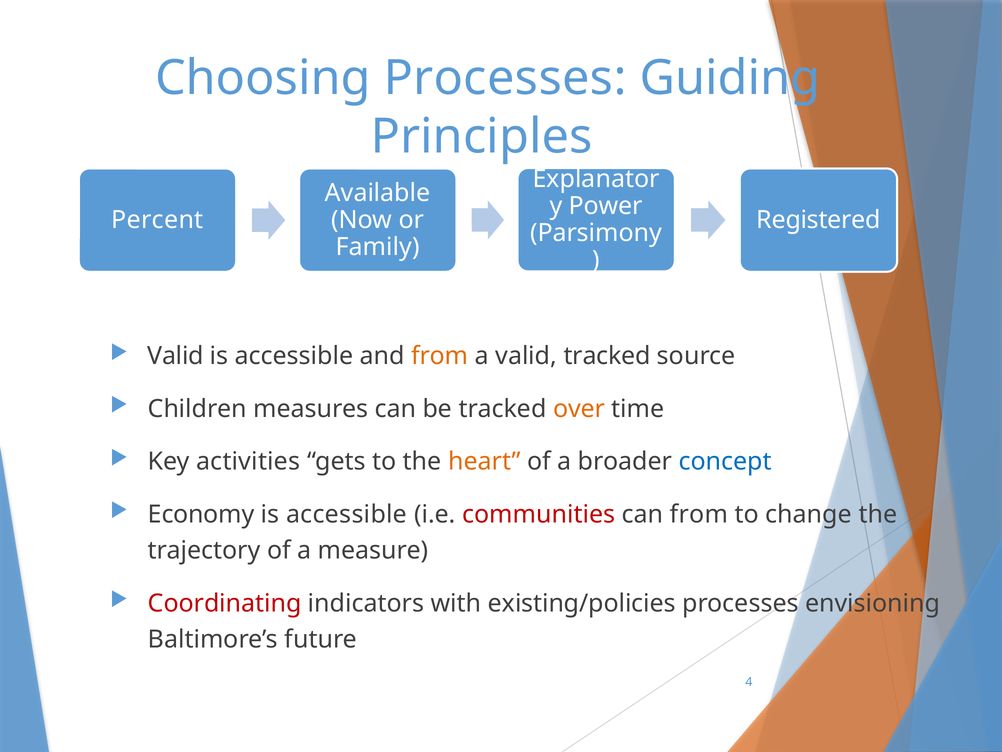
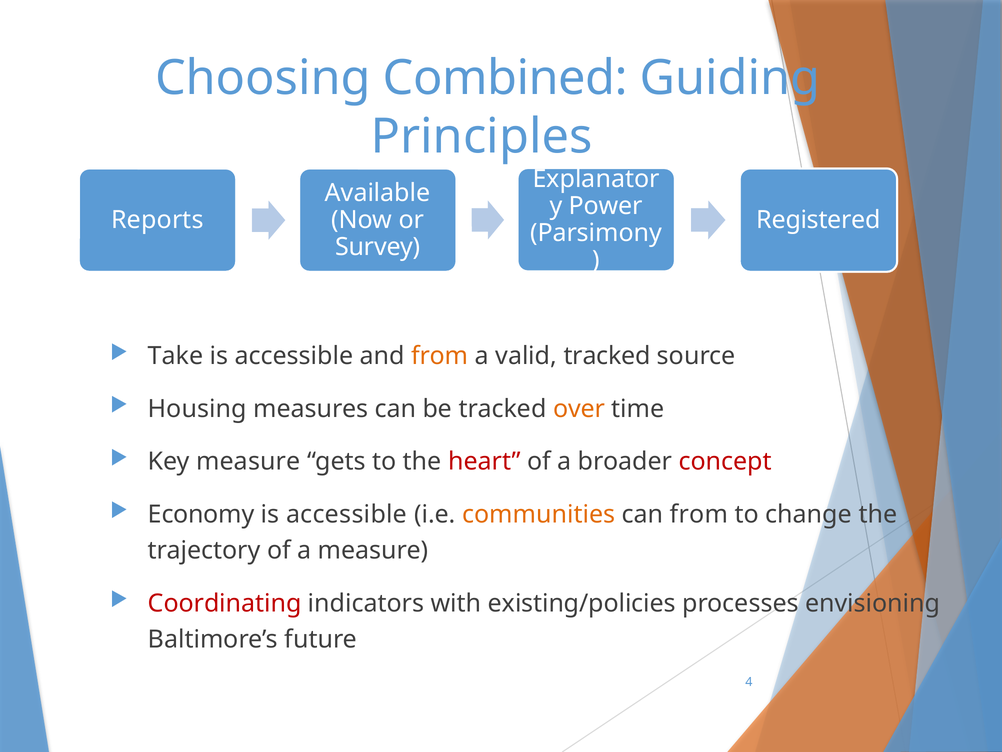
Choosing Processes: Processes -> Combined
Percent: Percent -> Reports
Family: Family -> Survey
Valid at (176, 356): Valid -> Take
Children: Children -> Housing
Key activities: activities -> measure
heart colour: orange -> red
concept colour: blue -> red
communities colour: red -> orange
